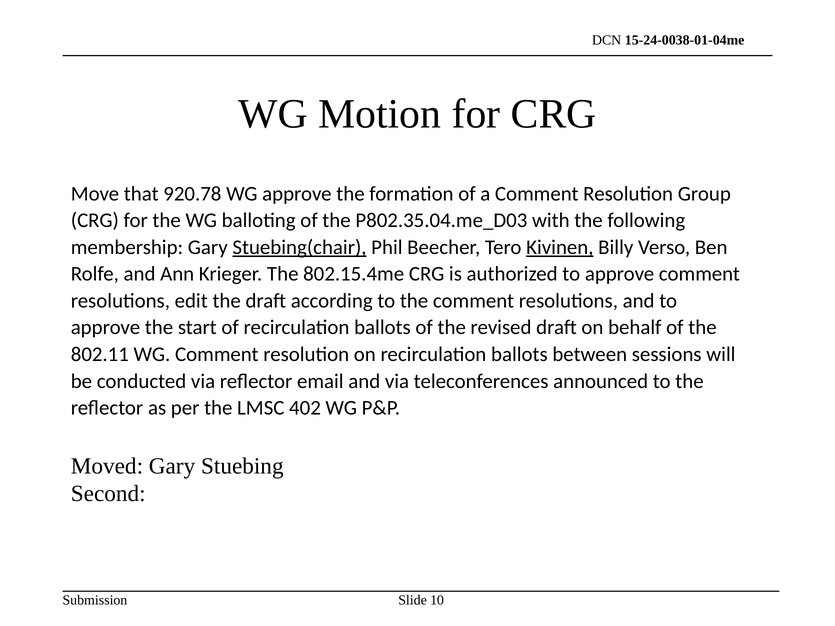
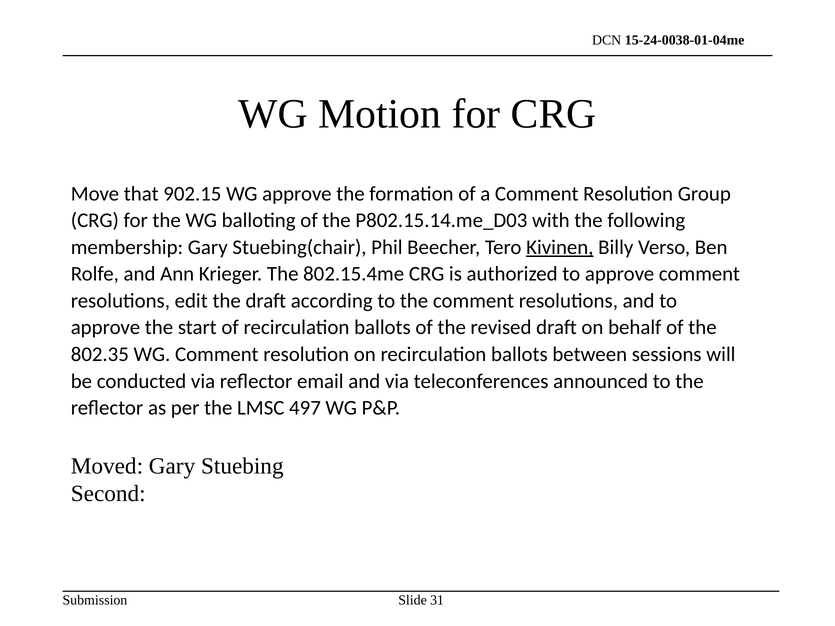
920.78: 920.78 -> 902.15
P802.35.04.me_D03: P802.35.04.me_D03 -> P802.15.14.me_D03
Stuebing(chair underline: present -> none
802.11: 802.11 -> 802.35
402: 402 -> 497
10: 10 -> 31
